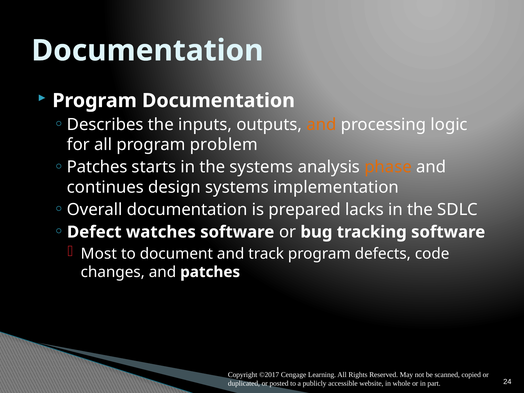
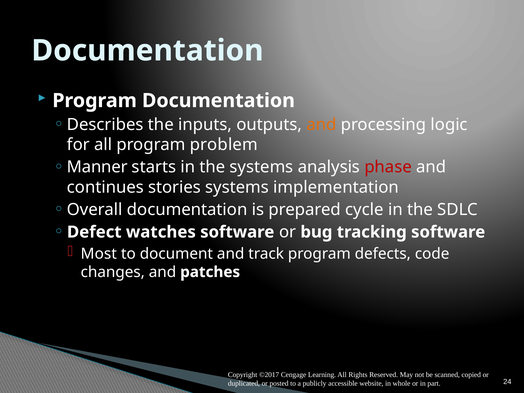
Patches at (97, 167): Patches -> Manner
phase colour: orange -> red
design: design -> stories
lacks: lacks -> cycle
